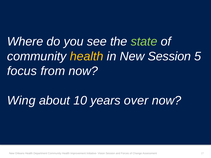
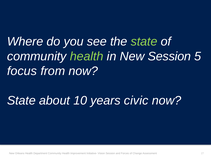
health at (87, 56) colour: yellow -> light green
Wing at (21, 101): Wing -> State
over: over -> civic
